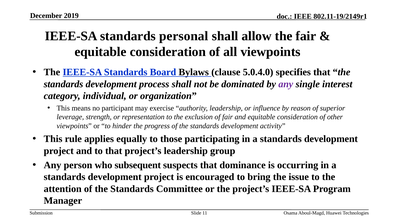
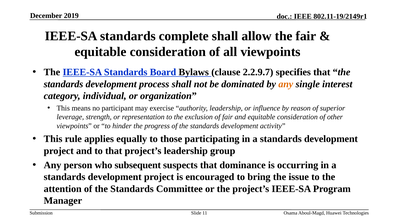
personal: personal -> complete
5.0.4.0: 5.0.4.0 -> 2.2.9.7
any at (286, 84) colour: purple -> orange
